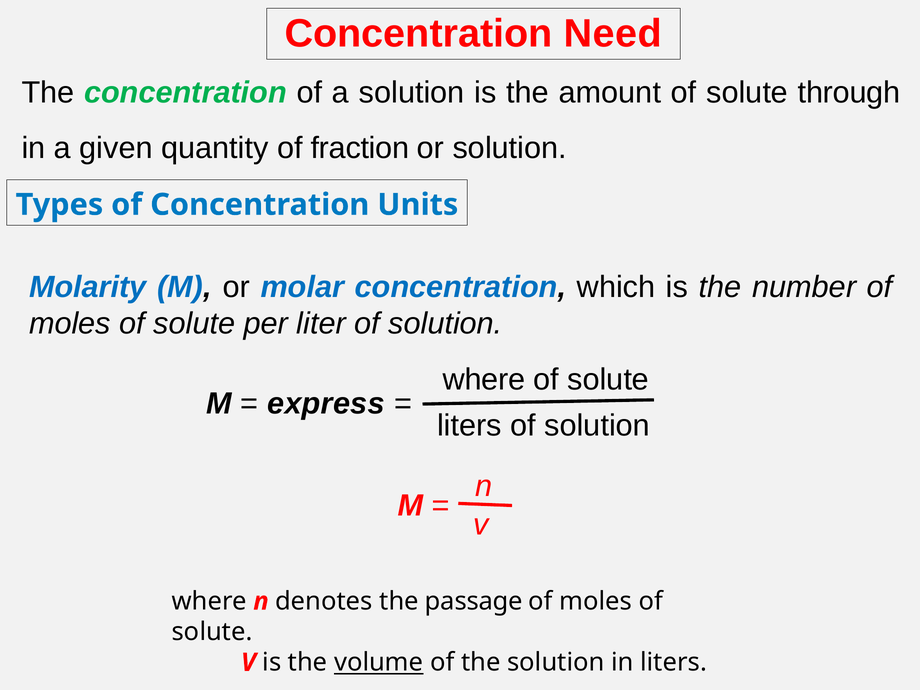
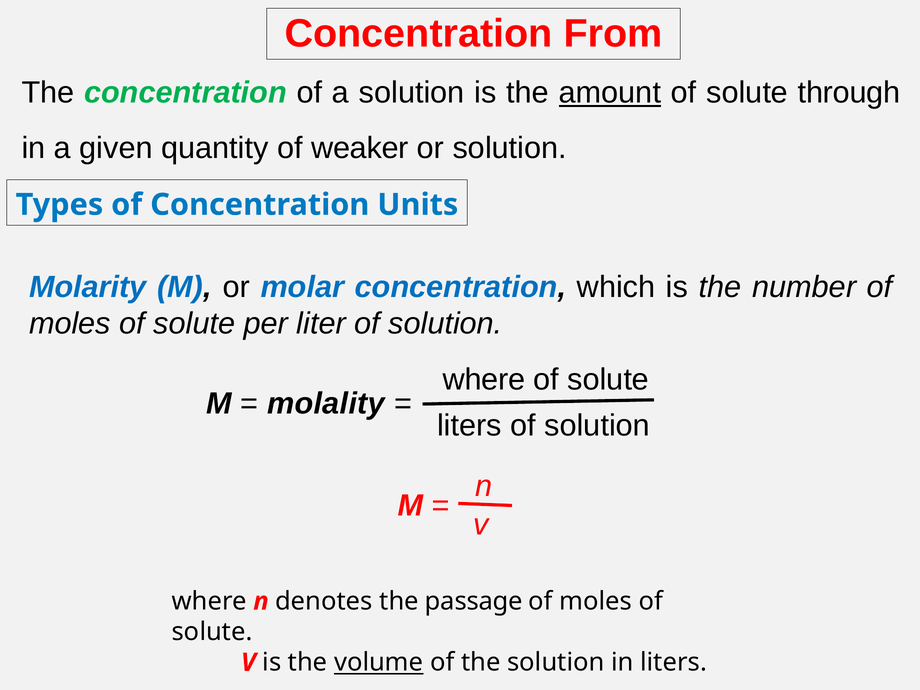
Need: Need -> From
amount underline: none -> present
fraction: fraction -> weaker
express: express -> molality
